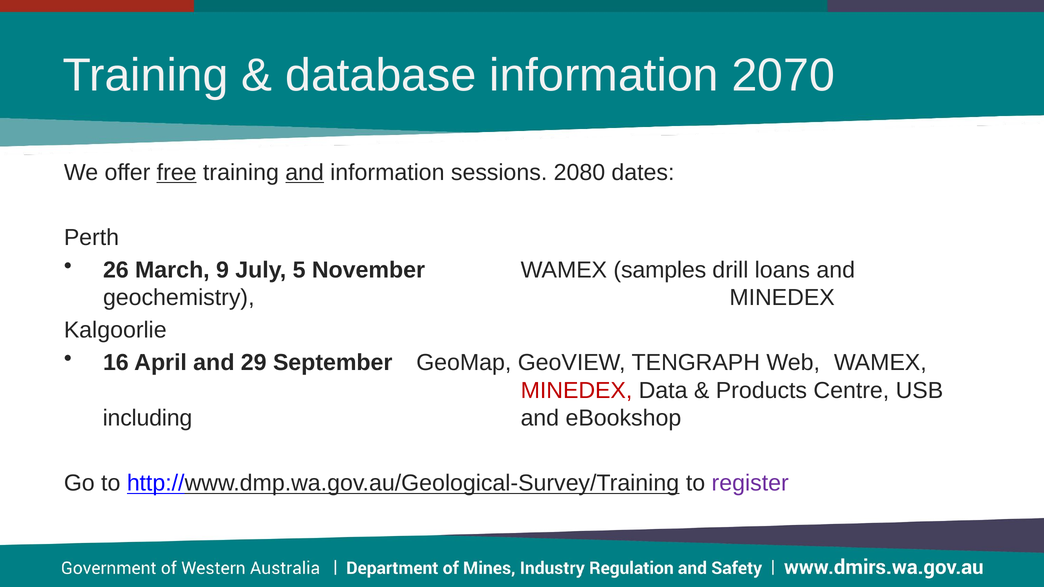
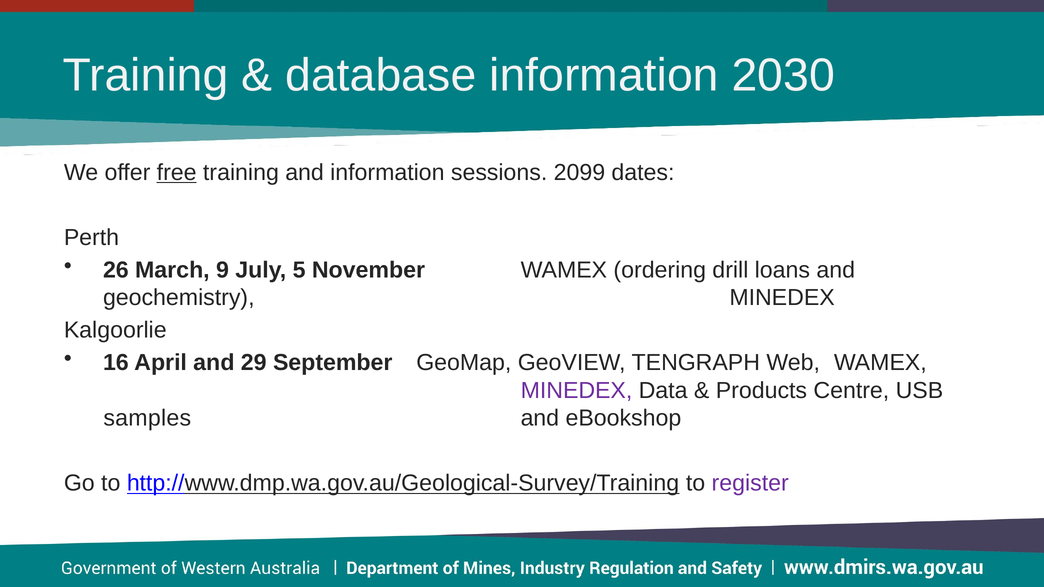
2070: 2070 -> 2030
and at (305, 173) underline: present -> none
2080: 2080 -> 2099
samples: samples -> ordering
MINEDEX at (576, 391) colour: red -> purple
including: including -> samples
